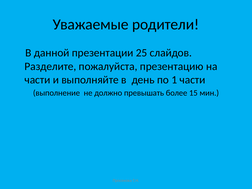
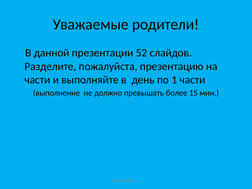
25: 25 -> 52
